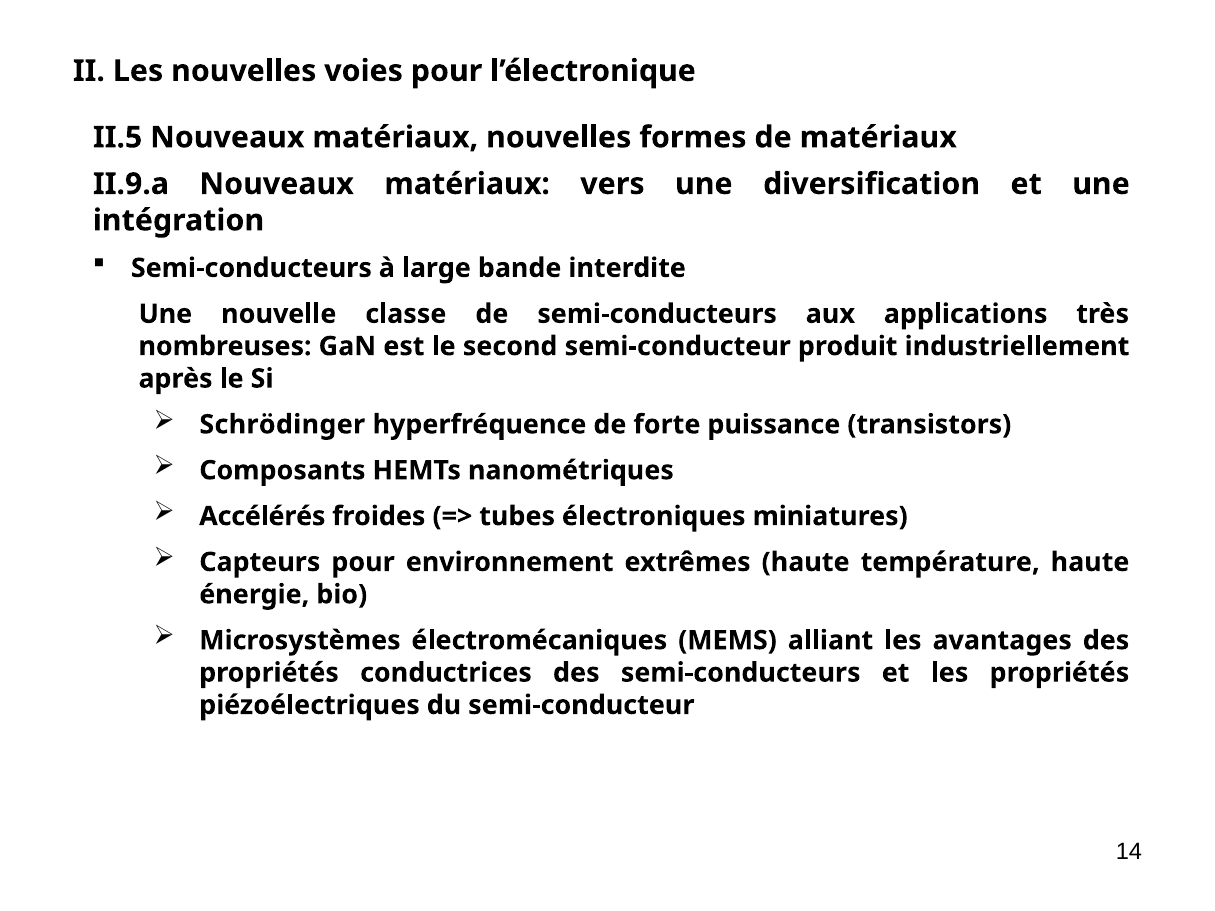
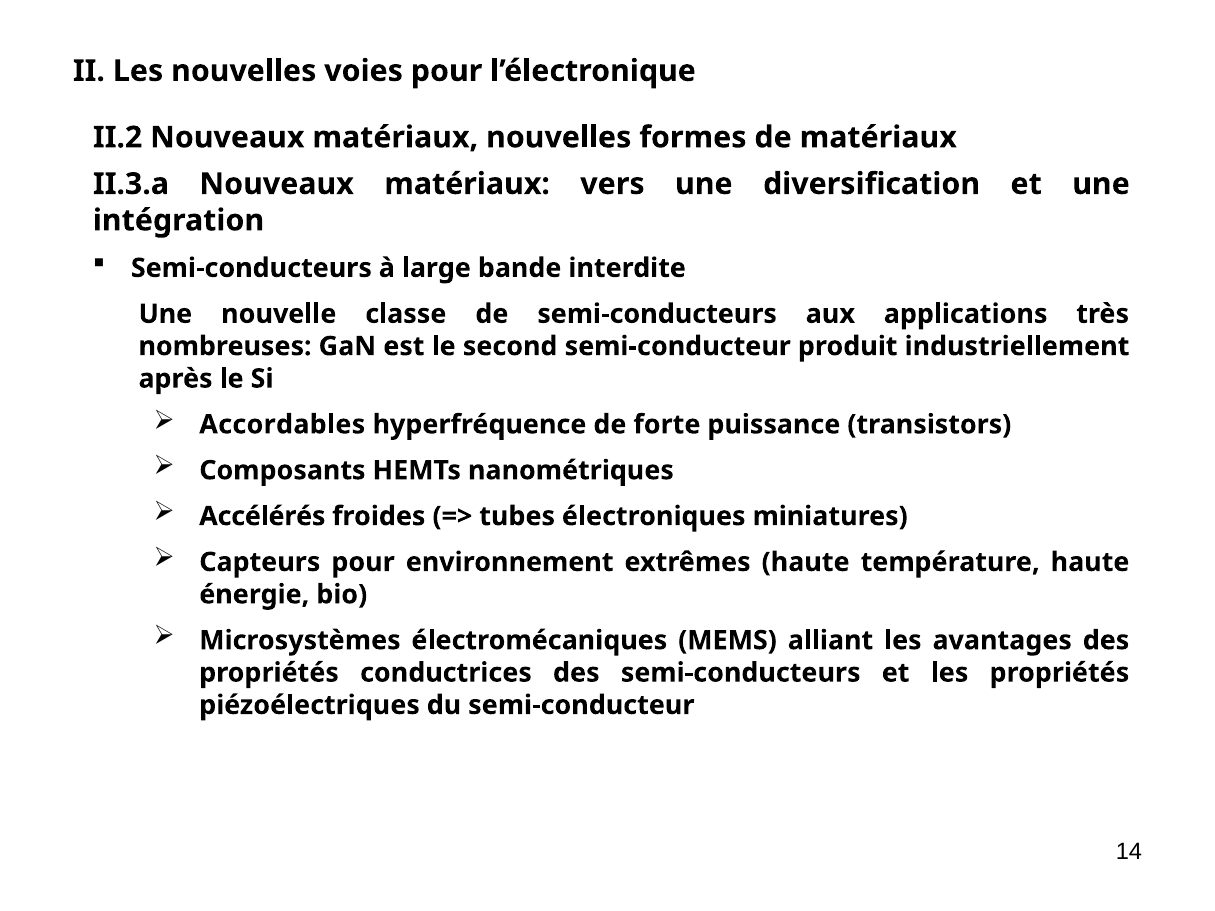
II.5: II.5 -> II.2
II.9.a: II.9.a -> II.3.a
Schrödinger: Schrödinger -> Accordables
